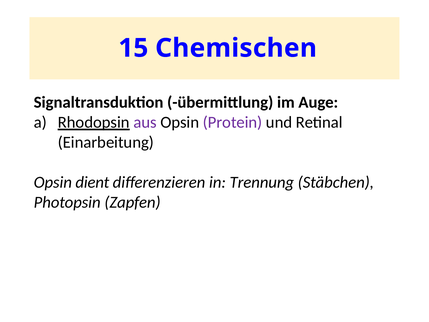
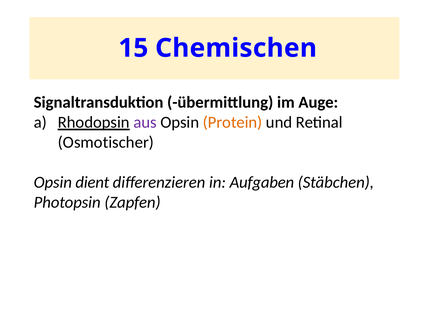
Protein colour: purple -> orange
Einarbeitung: Einarbeitung -> Osmotischer
Trennung: Trennung -> Aufgaben
